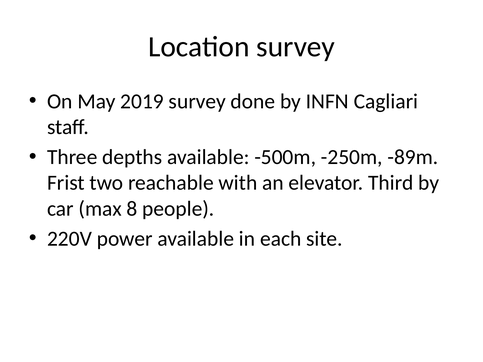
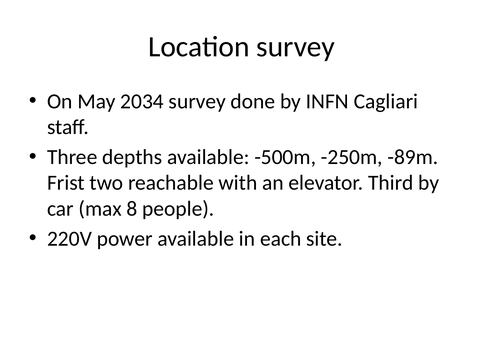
2019: 2019 -> 2034
